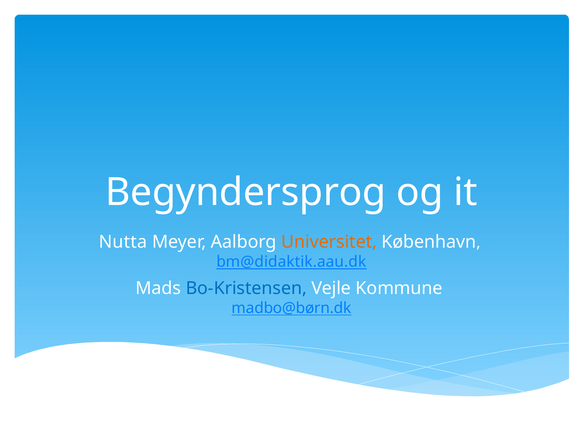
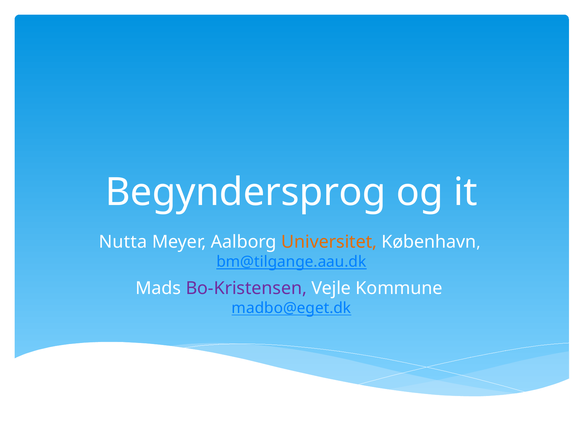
bm@didaktik.aau.dk: bm@didaktik.aau.dk -> bm@tilgange.aau.dk
Bo-Kristensen colour: blue -> purple
madbo@børn.dk: madbo@børn.dk -> madbo@eget.dk
